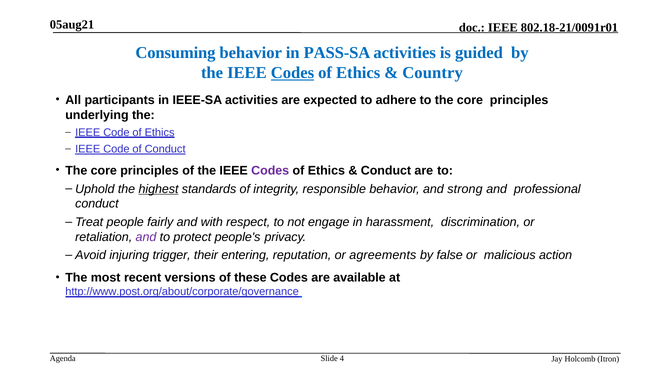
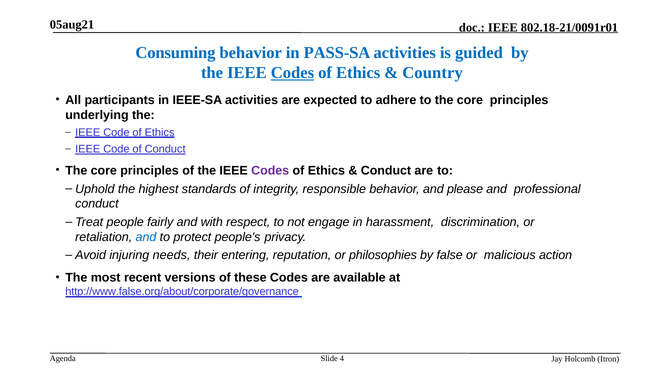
highest underline: present -> none
strong: strong -> please
and at (146, 237) colour: purple -> blue
trigger: trigger -> needs
agreements: agreements -> philosophies
http://www.post.org/about/corporate/governance: http://www.post.org/about/corporate/governance -> http://www.false.org/about/corporate/governance
